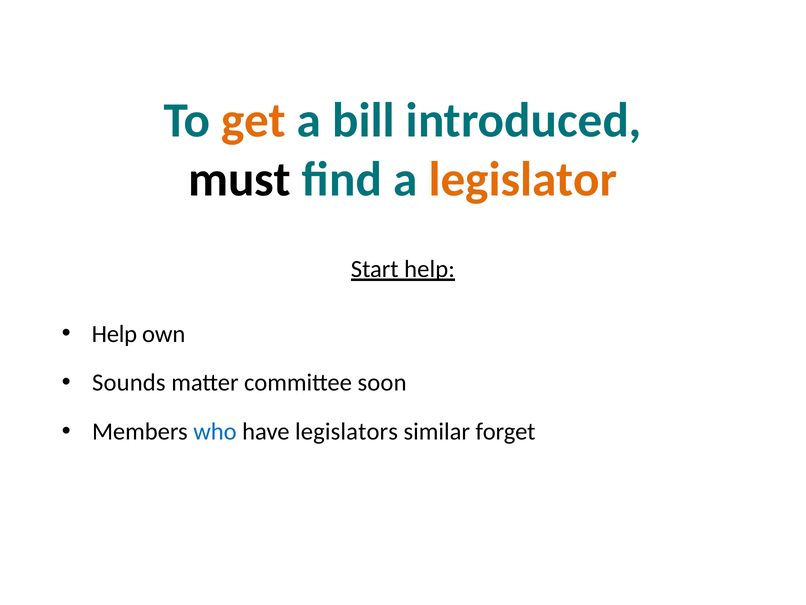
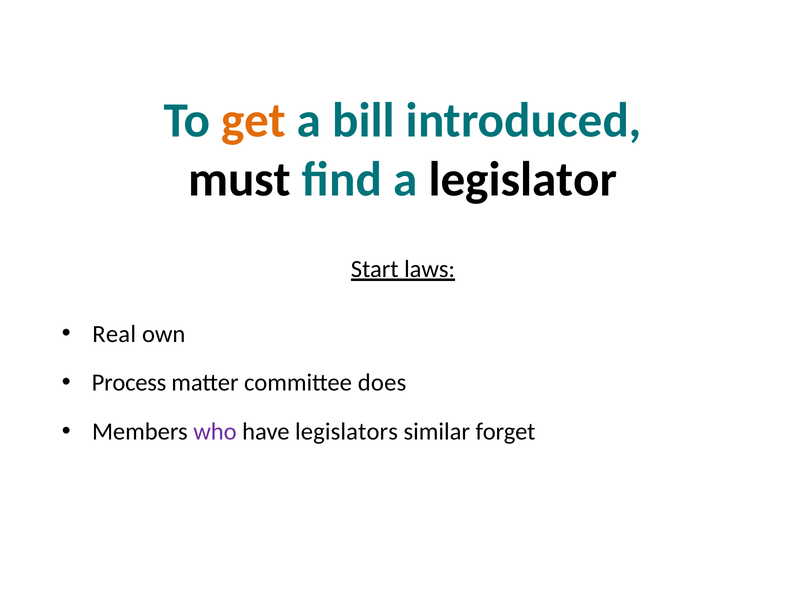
legislator colour: orange -> black
Start help: help -> laws
Help at (114, 334): Help -> Real
Sounds: Sounds -> Process
soon: soon -> does
who colour: blue -> purple
